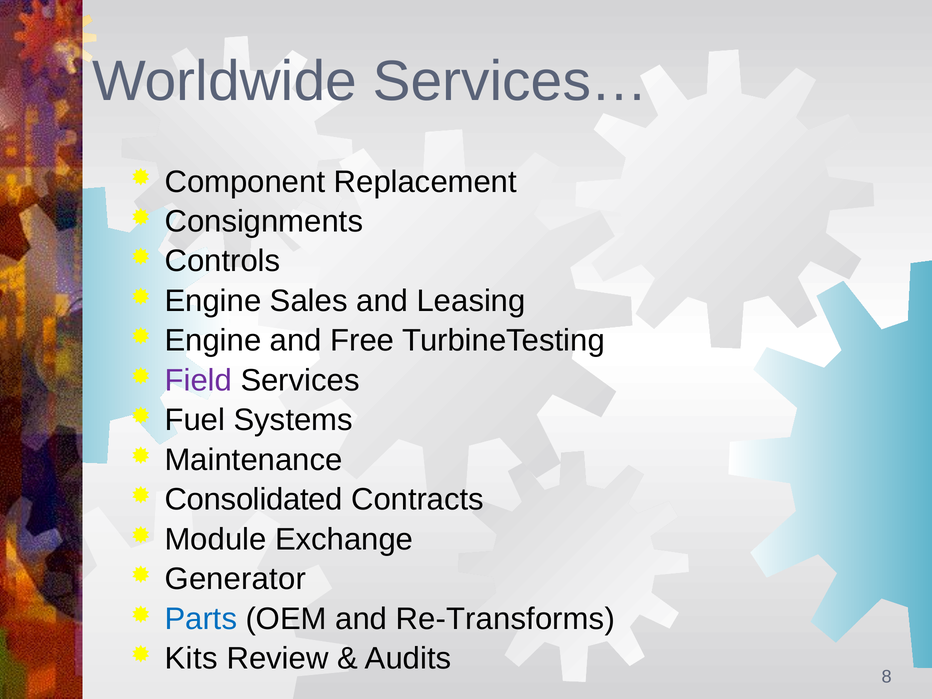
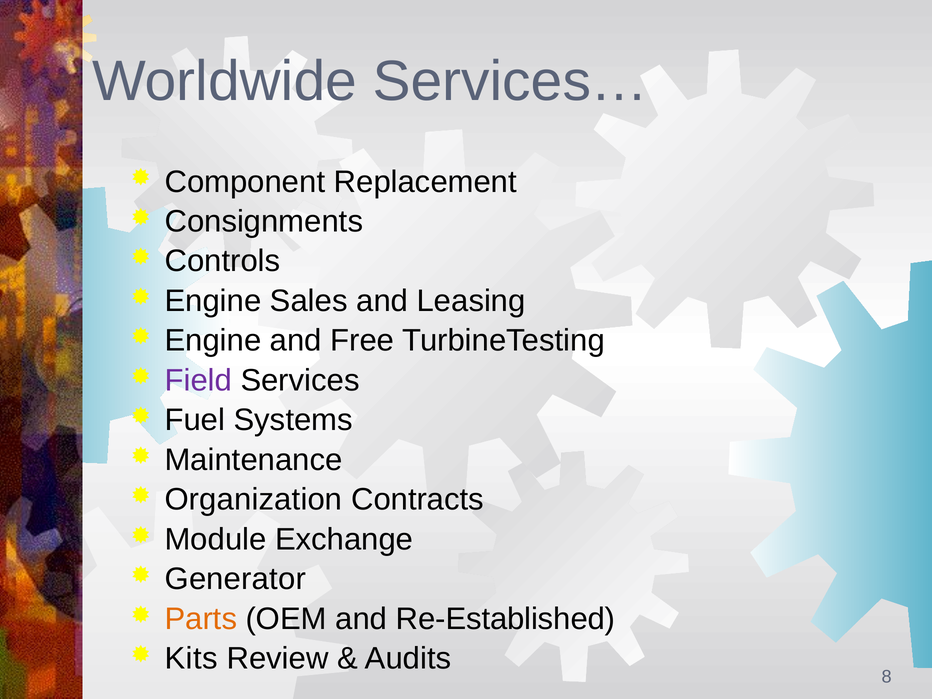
Consolidated: Consolidated -> Organization
Parts colour: blue -> orange
Re-Transforms: Re-Transforms -> Re-Established
